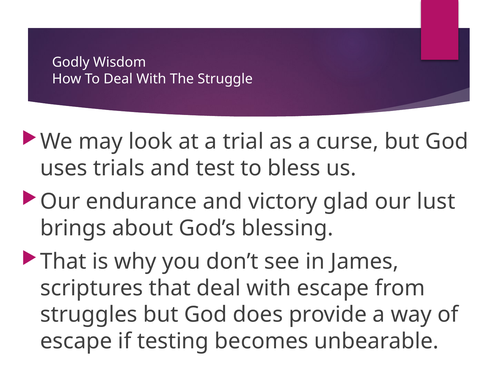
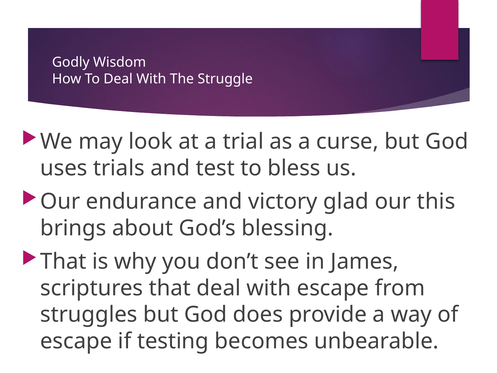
lust: lust -> this
